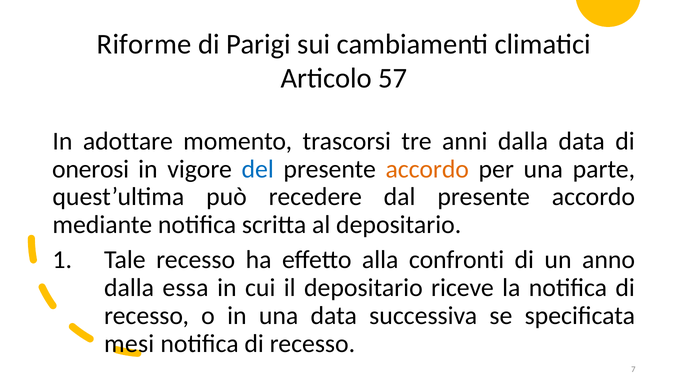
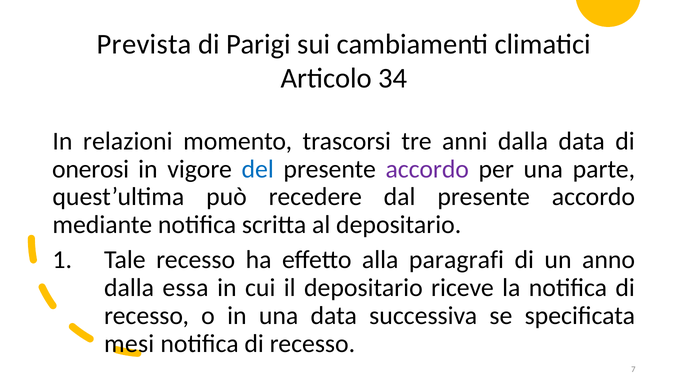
Riforme: Riforme -> Prevista
57: 57 -> 34
adottare: adottare -> relazioni
accordo at (427, 169) colour: orange -> purple
confronti: confronti -> paragrafi
